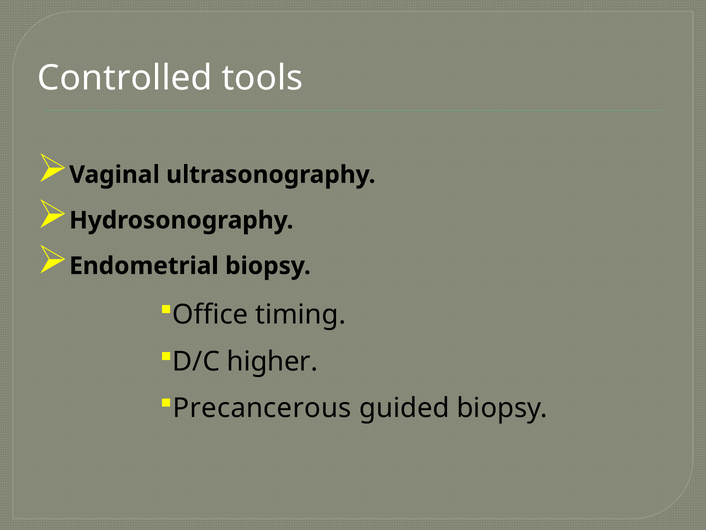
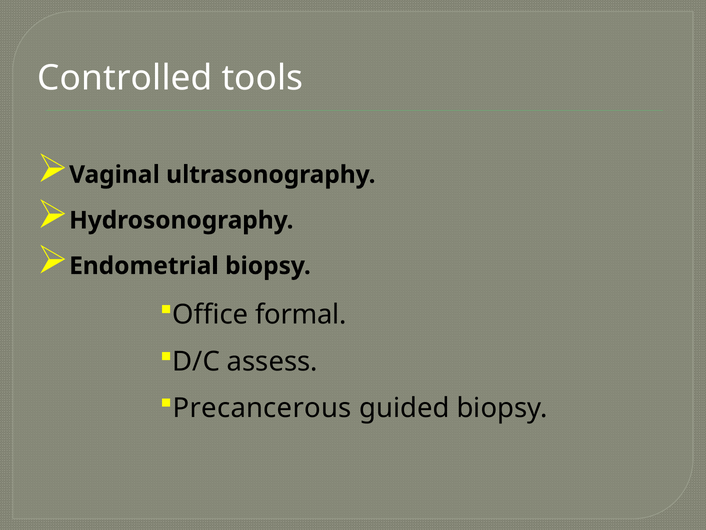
timing: timing -> formal
higher: higher -> assess
